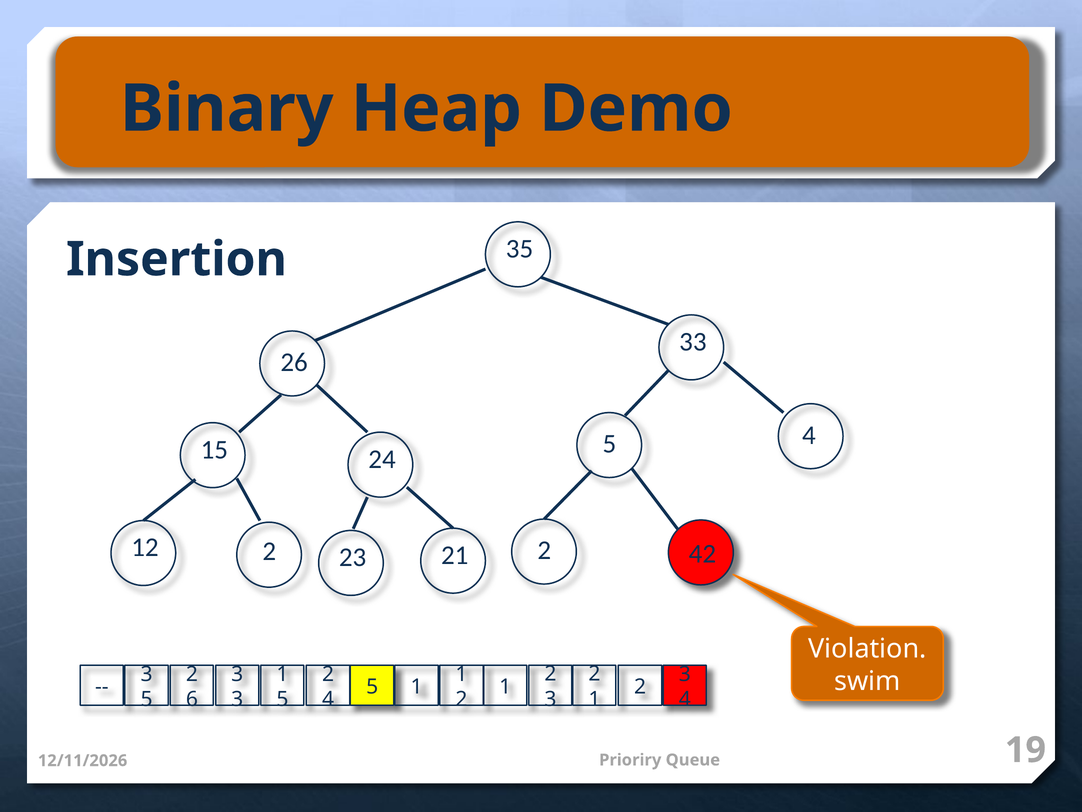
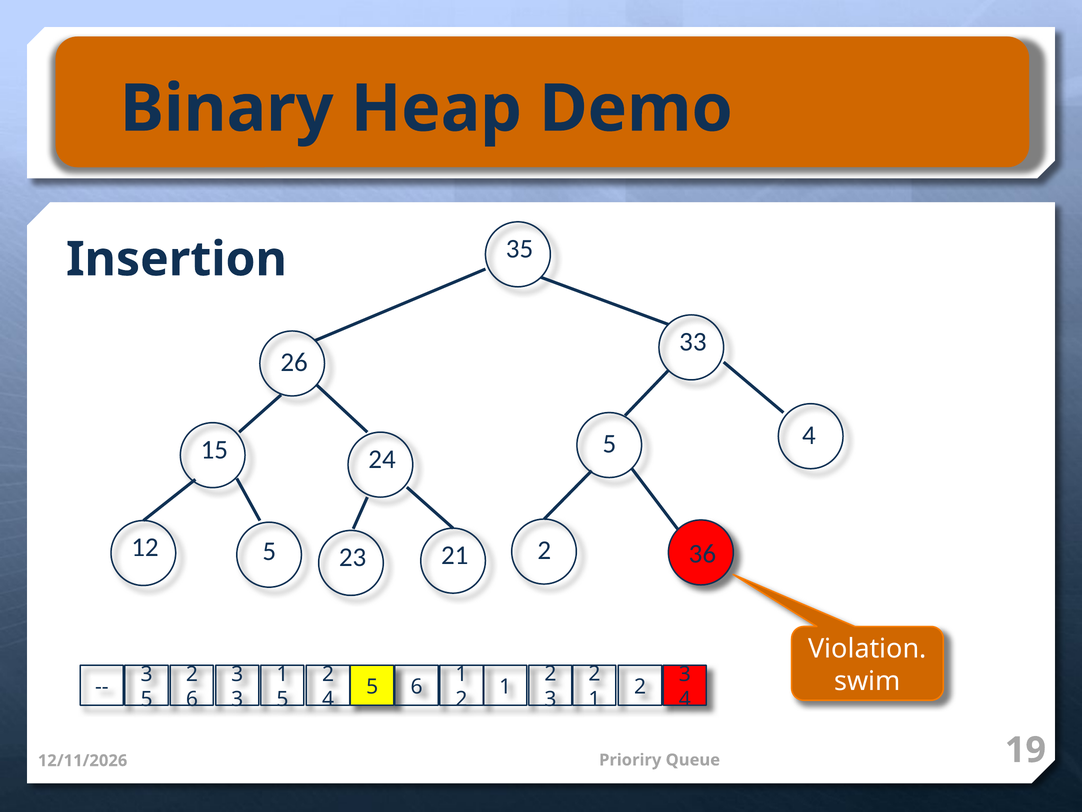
12 2: 2 -> 5
42: 42 -> 36
5 1: 1 -> 6
